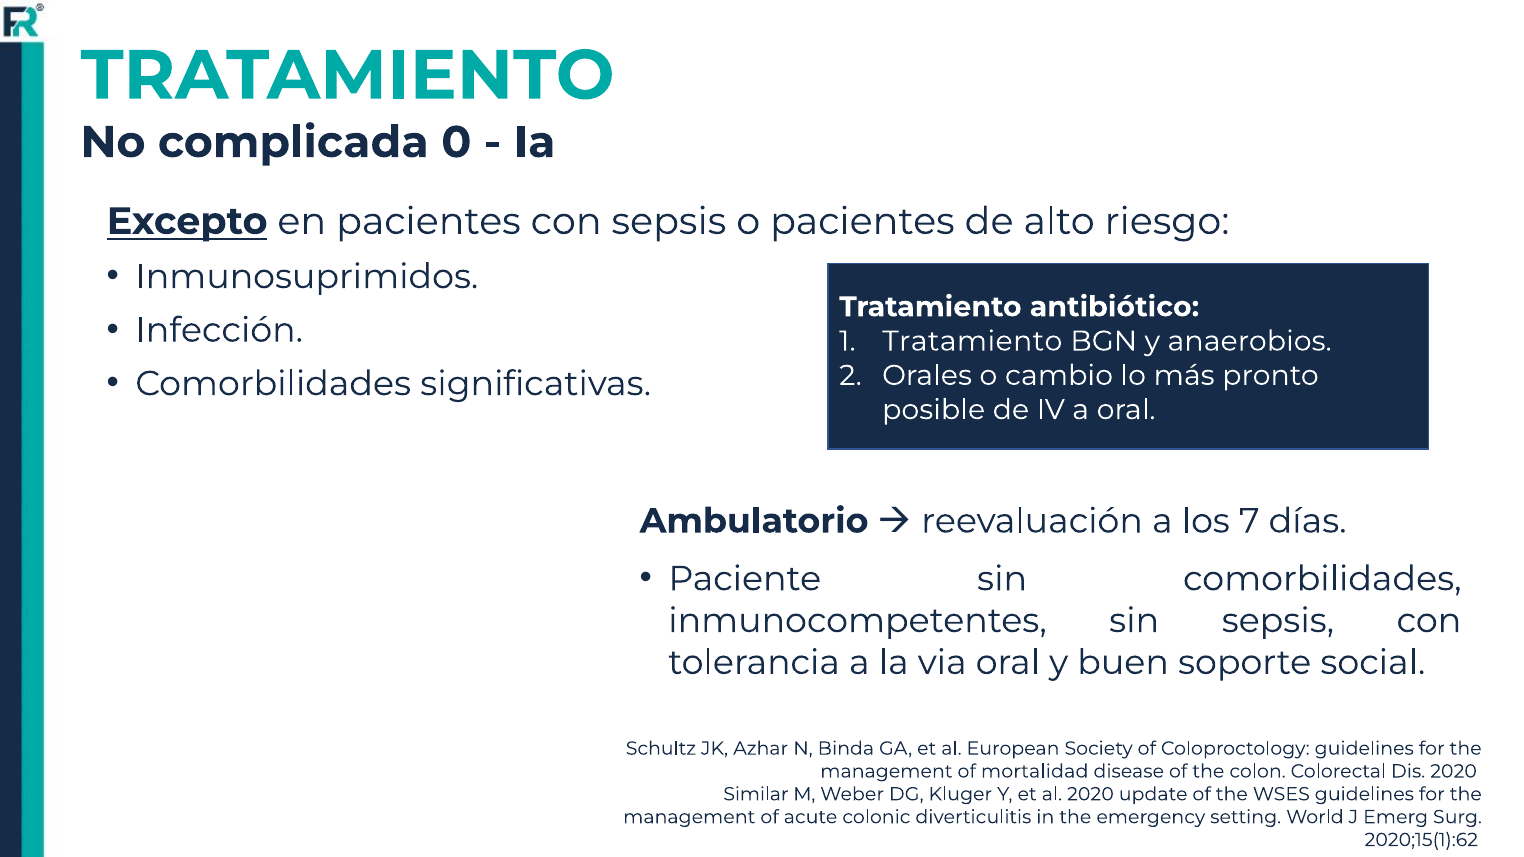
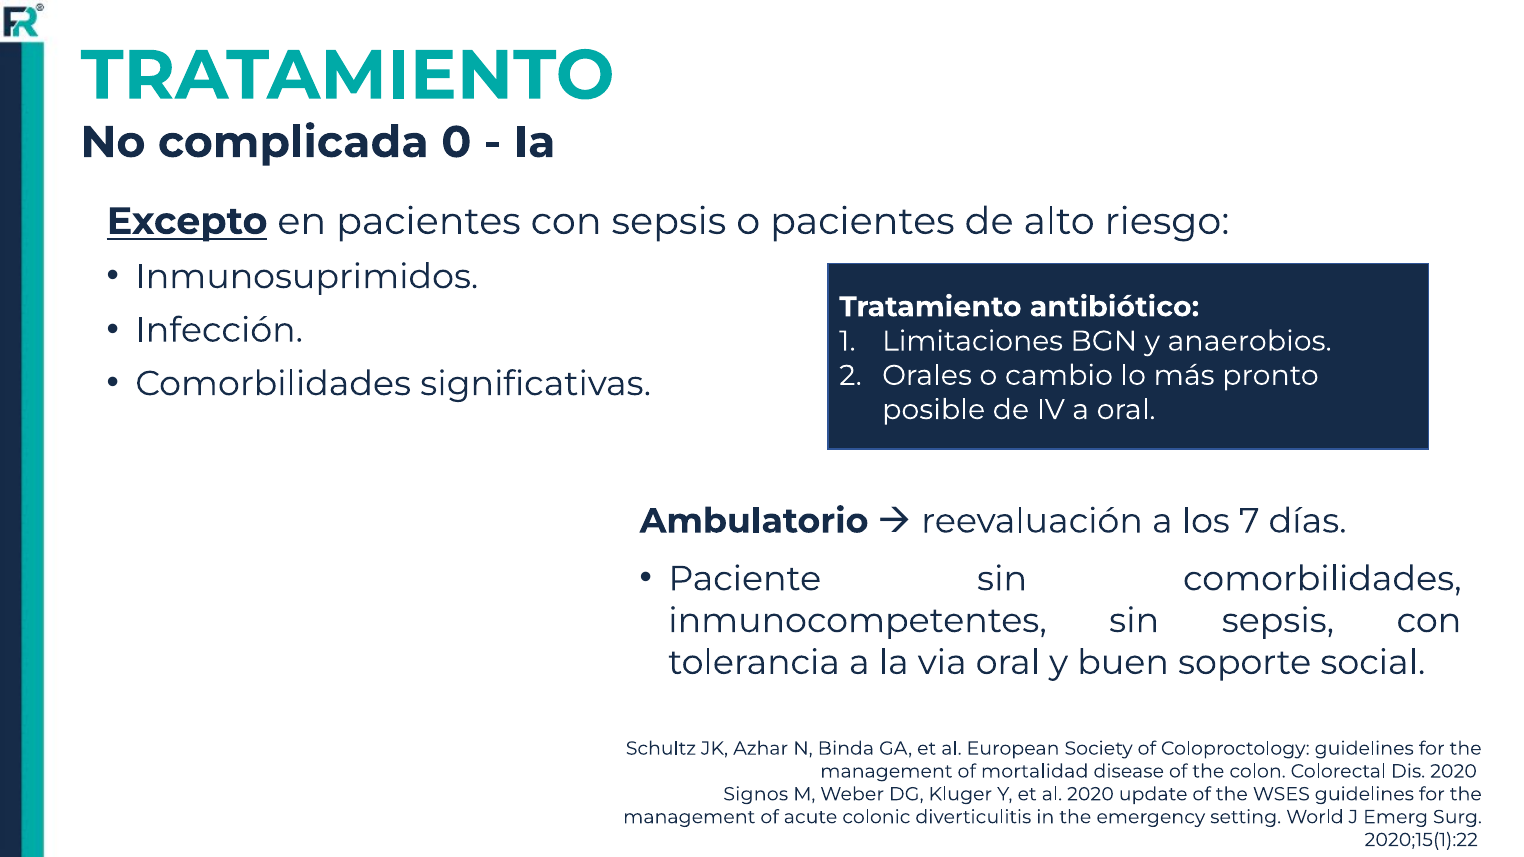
Tratamiento at (972, 341): Tratamiento -> Limitaciones
Similar: Similar -> Signos
2020;15(1):62: 2020;15(1):62 -> 2020;15(1):22
